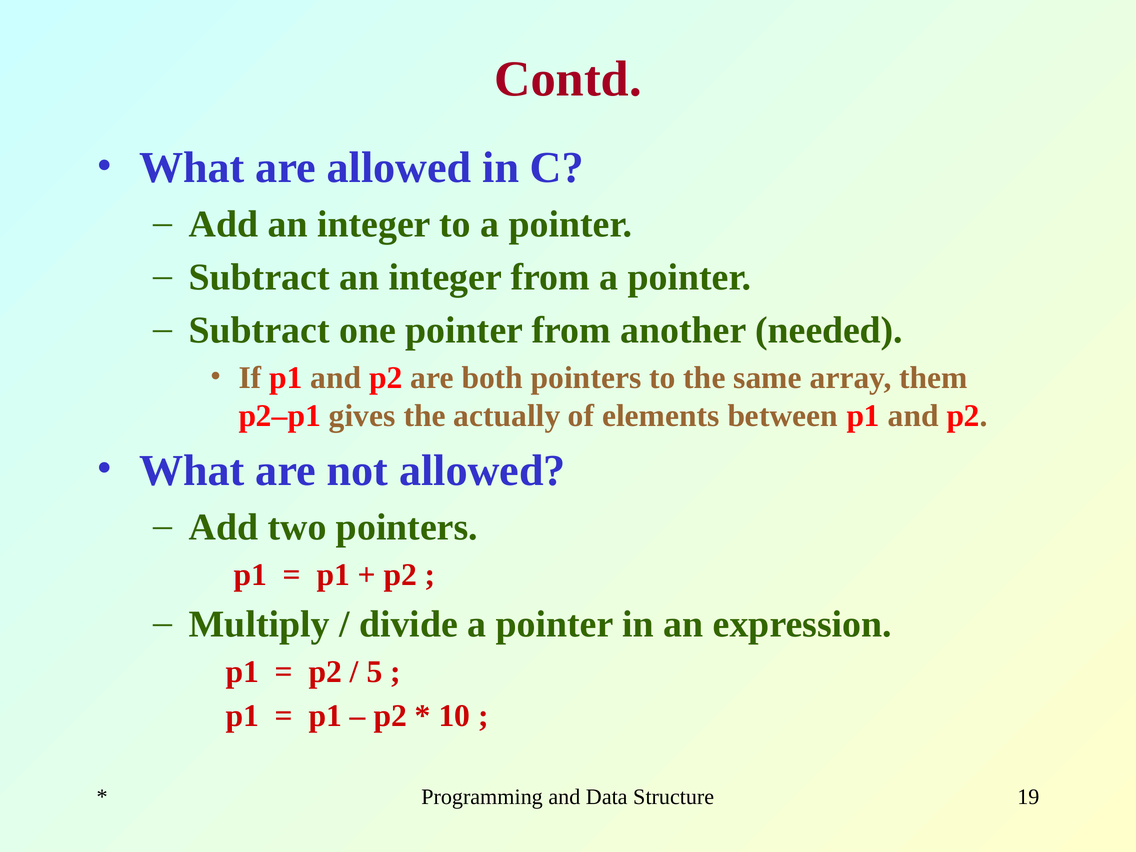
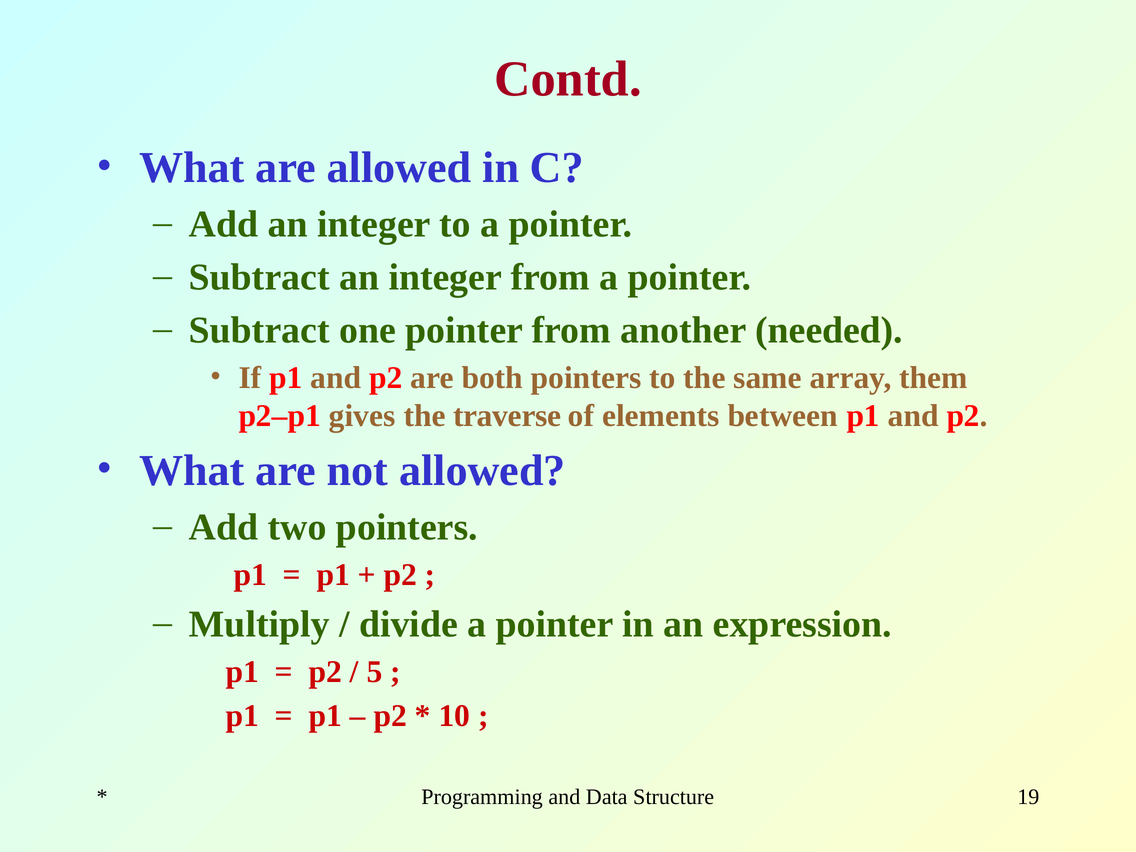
actually: actually -> traverse
